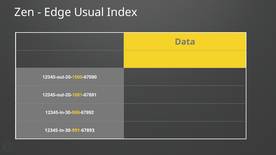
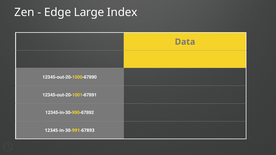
Usual: Usual -> Large
